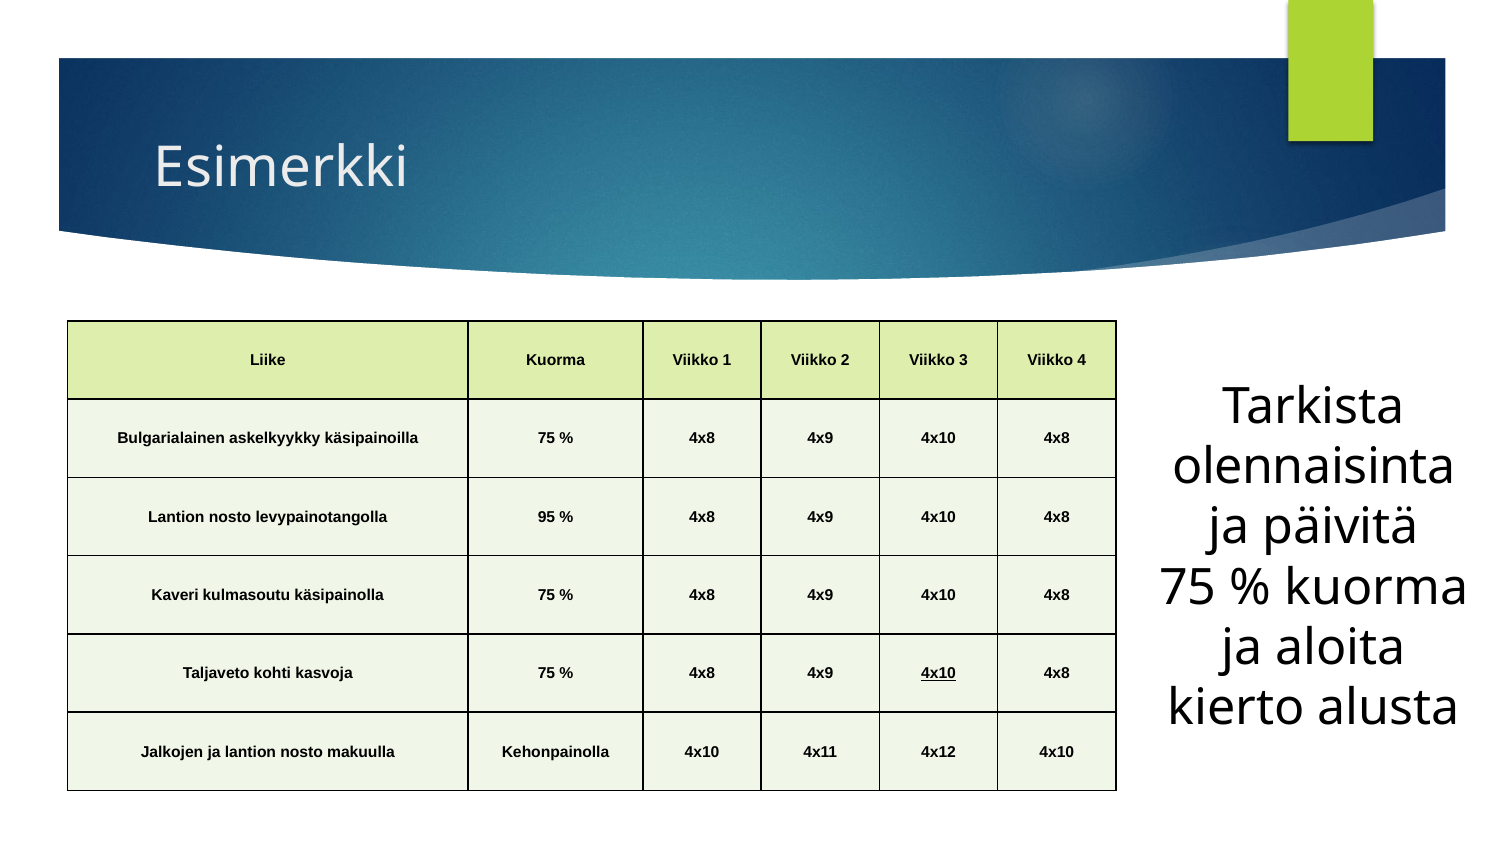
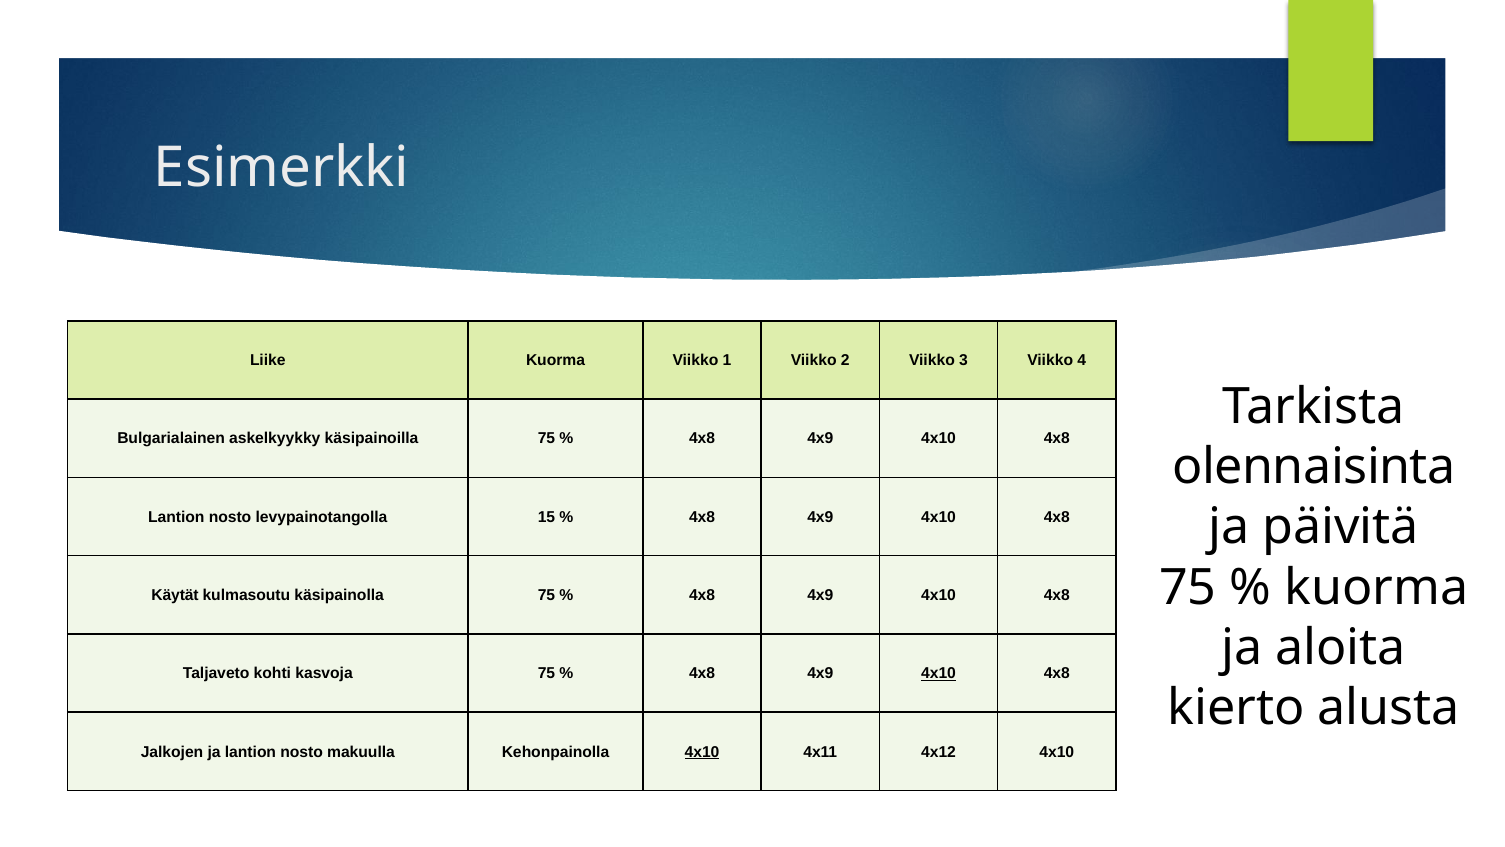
95: 95 -> 15
Kaveri: Kaveri -> Käytät
4x10 at (702, 751) underline: none -> present
